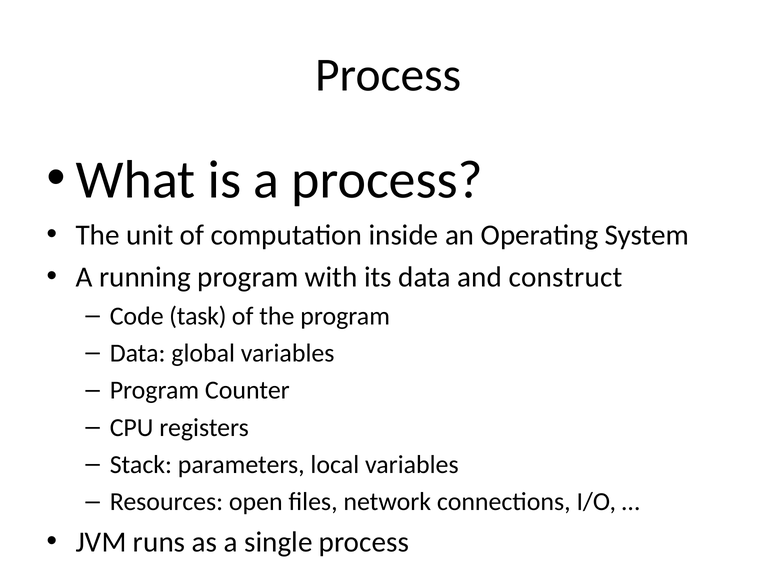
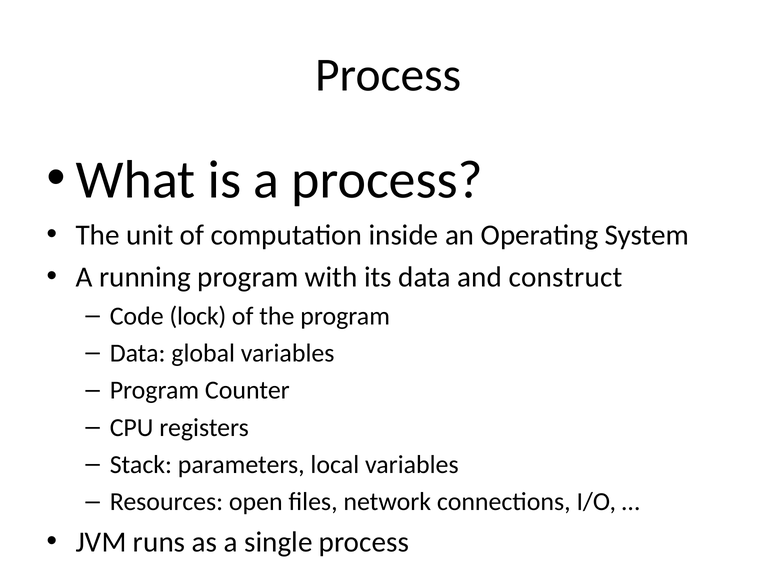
task: task -> lock
